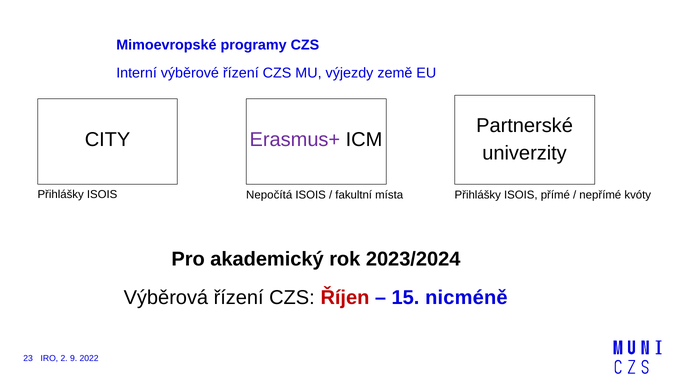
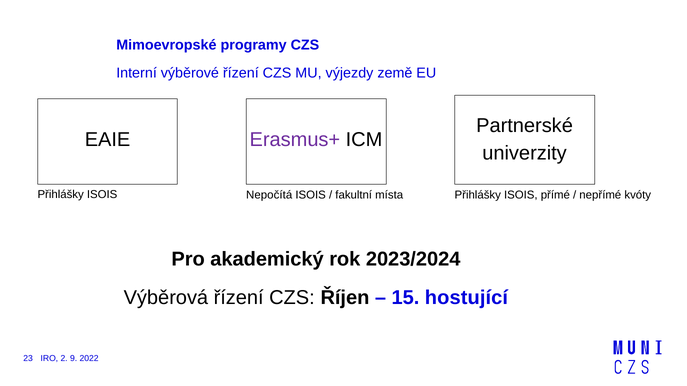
CITY: CITY -> EAIE
Říjen colour: red -> black
nicméně: nicméně -> hostující
